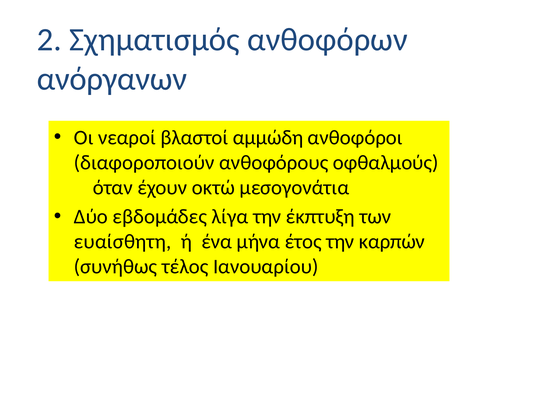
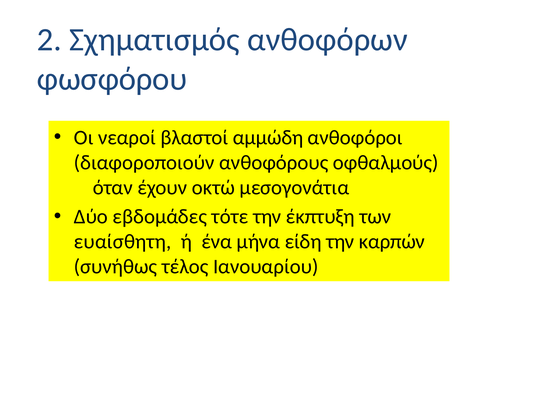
ανόργανων: ανόργανων -> φωσφόρου
λίγα: λίγα -> τότε
έτος: έτος -> είδη
